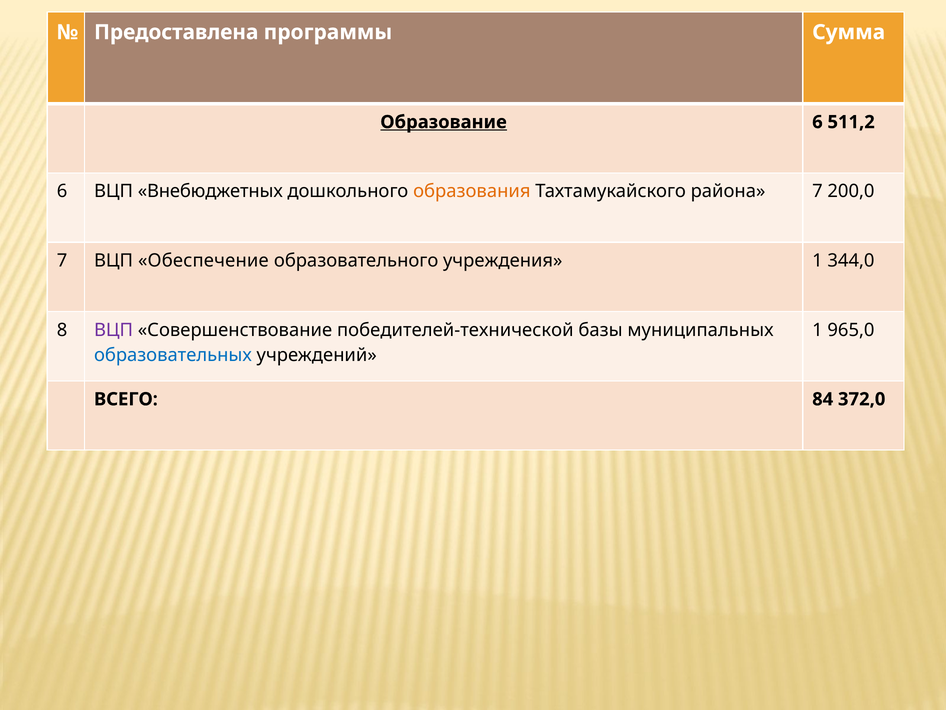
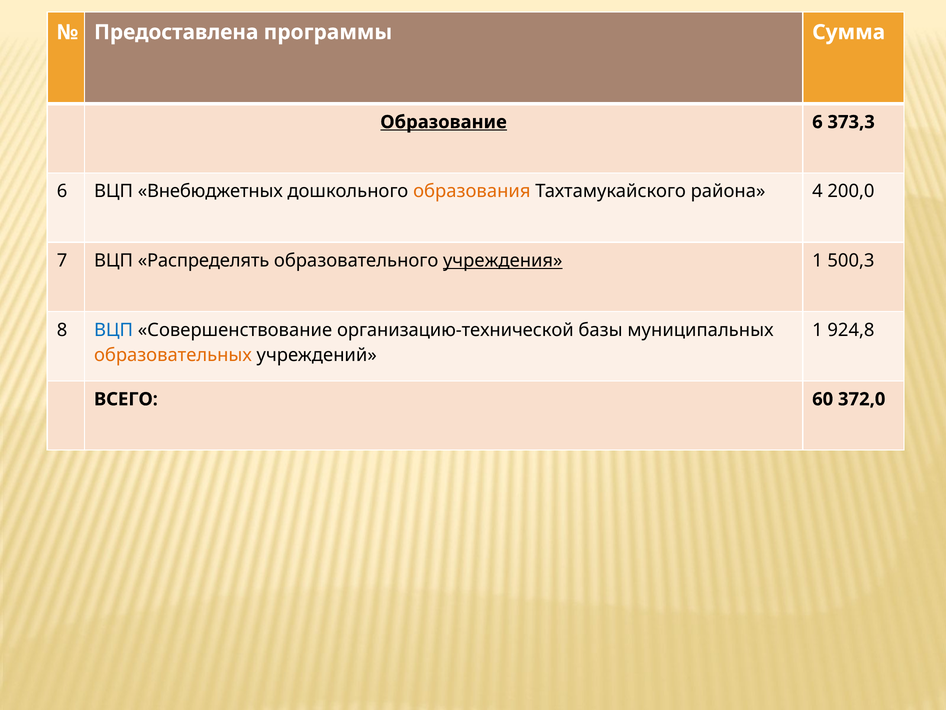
511,2: 511,2 -> 373,3
района 7: 7 -> 4
Обеспечение: Обеспечение -> Распределять
учреждения underline: none -> present
344,0: 344,0 -> 500,3
ВЦП at (114, 330) colour: purple -> blue
победителей-технической: победителей-технической -> организацию-технической
965,0: 965,0 -> 924,8
образовательных colour: blue -> orange
84: 84 -> 60
